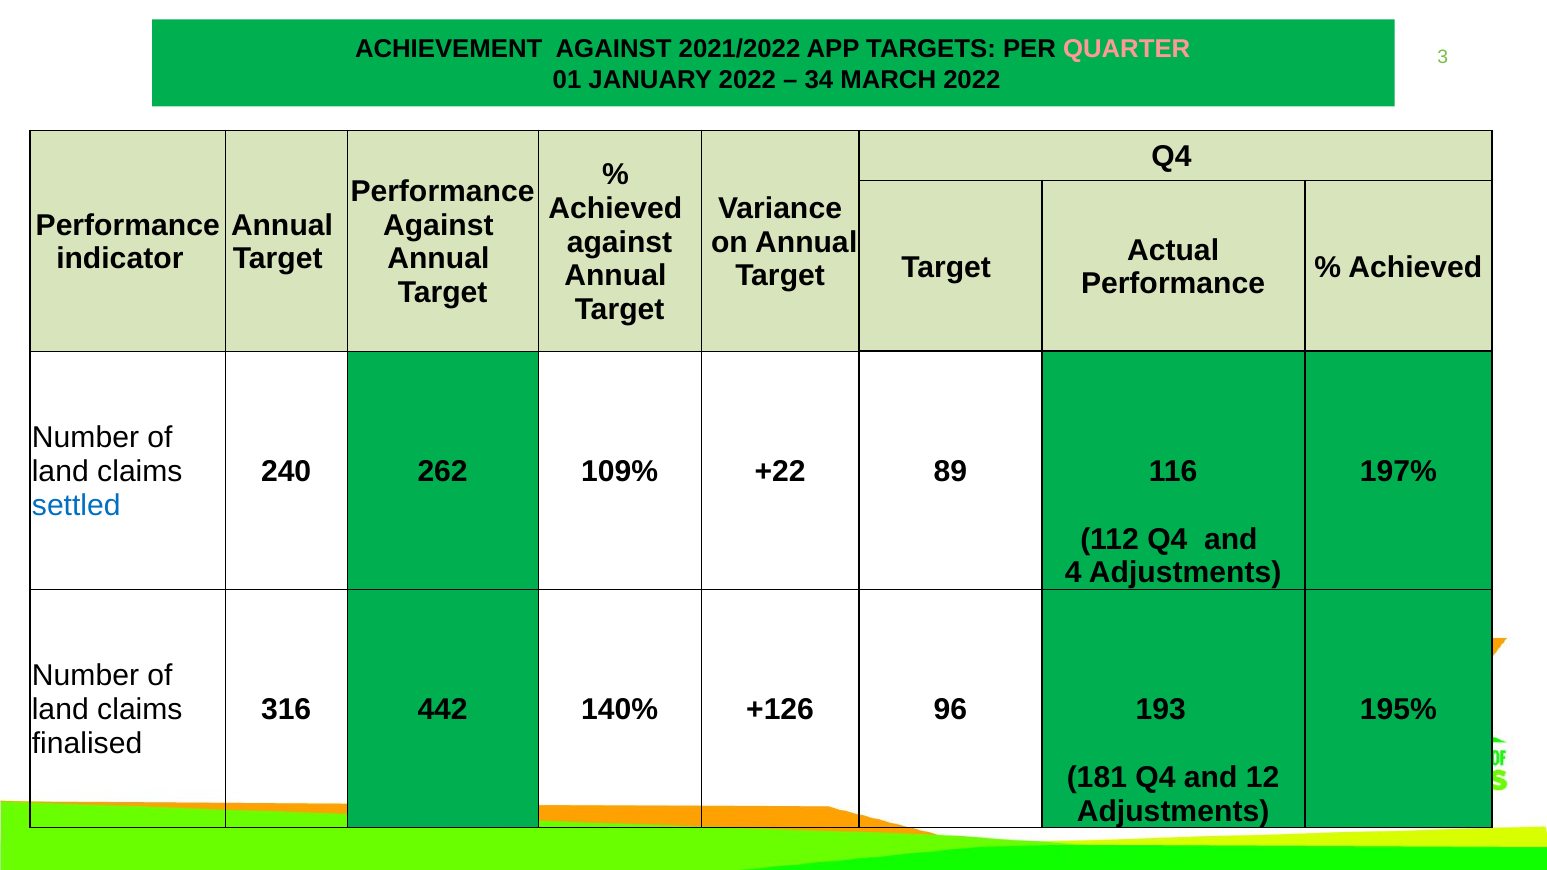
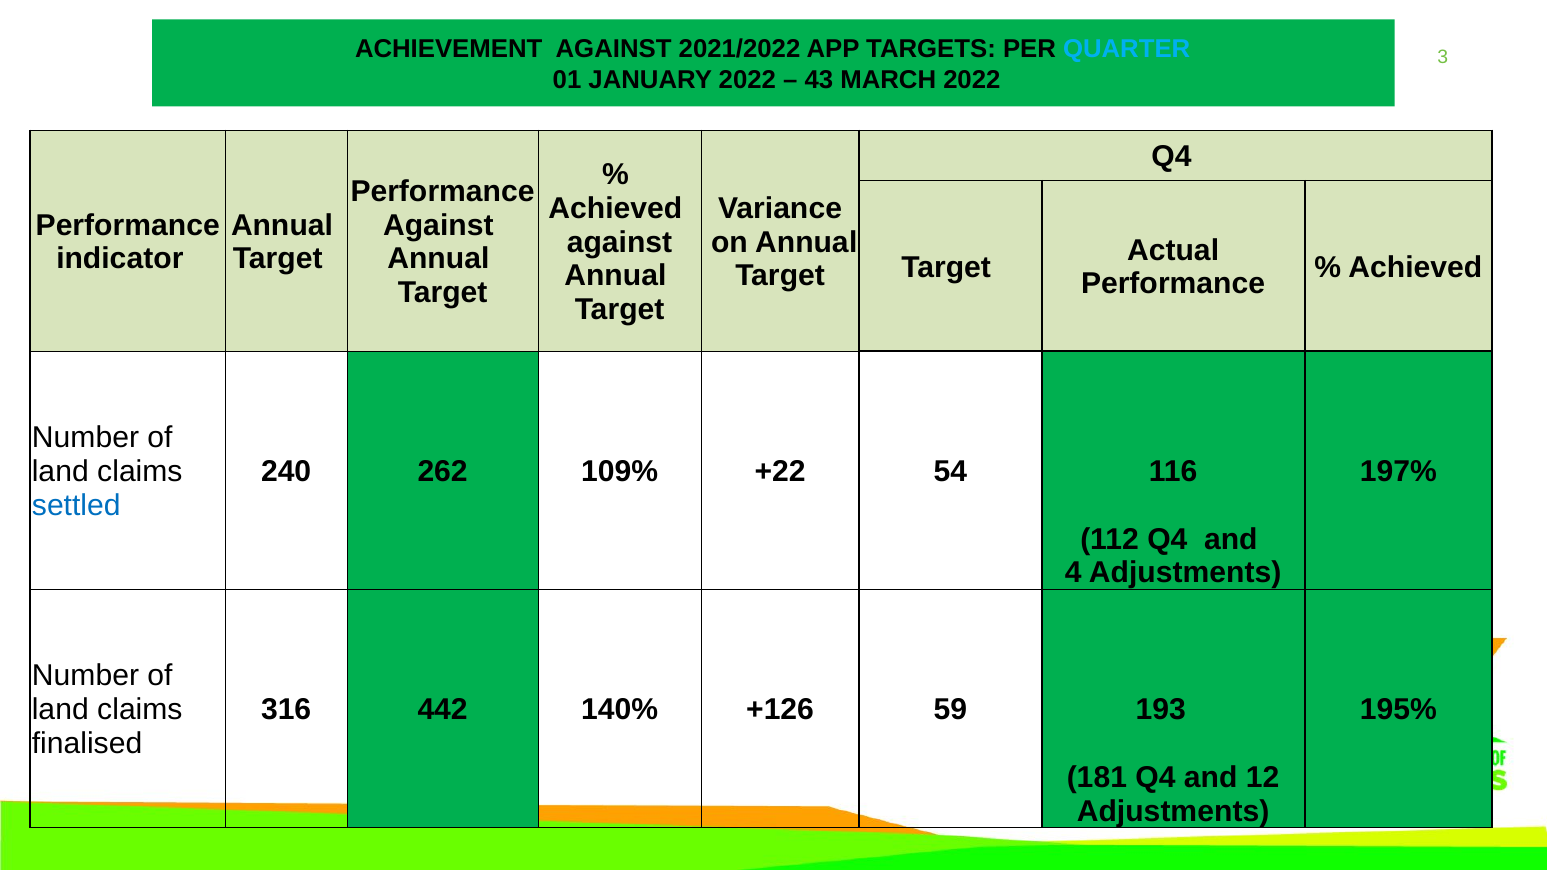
QUARTER colour: pink -> light blue
34: 34 -> 43
89: 89 -> 54
96: 96 -> 59
